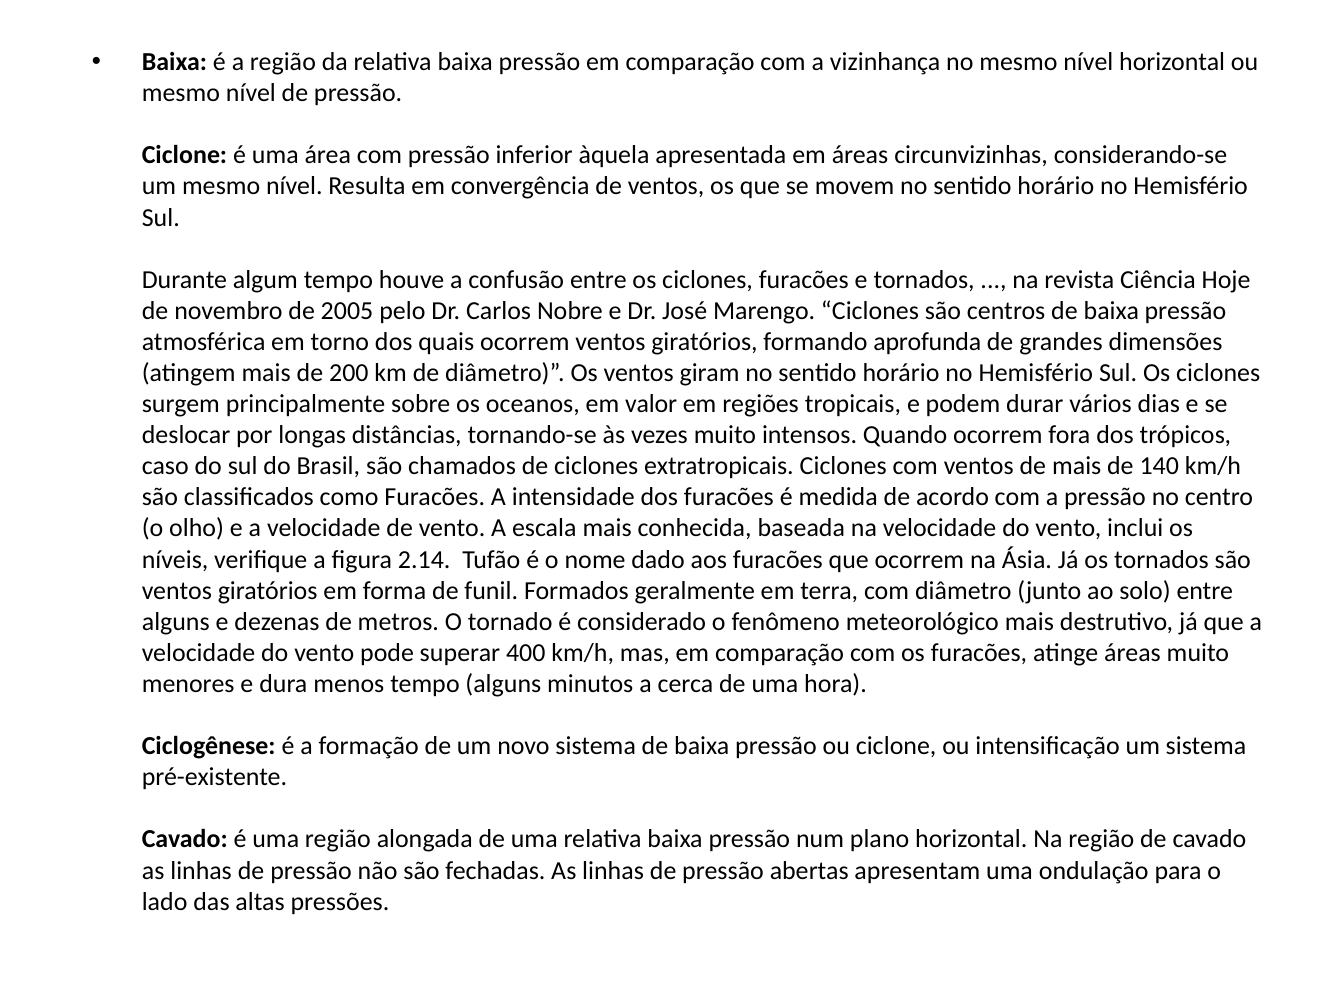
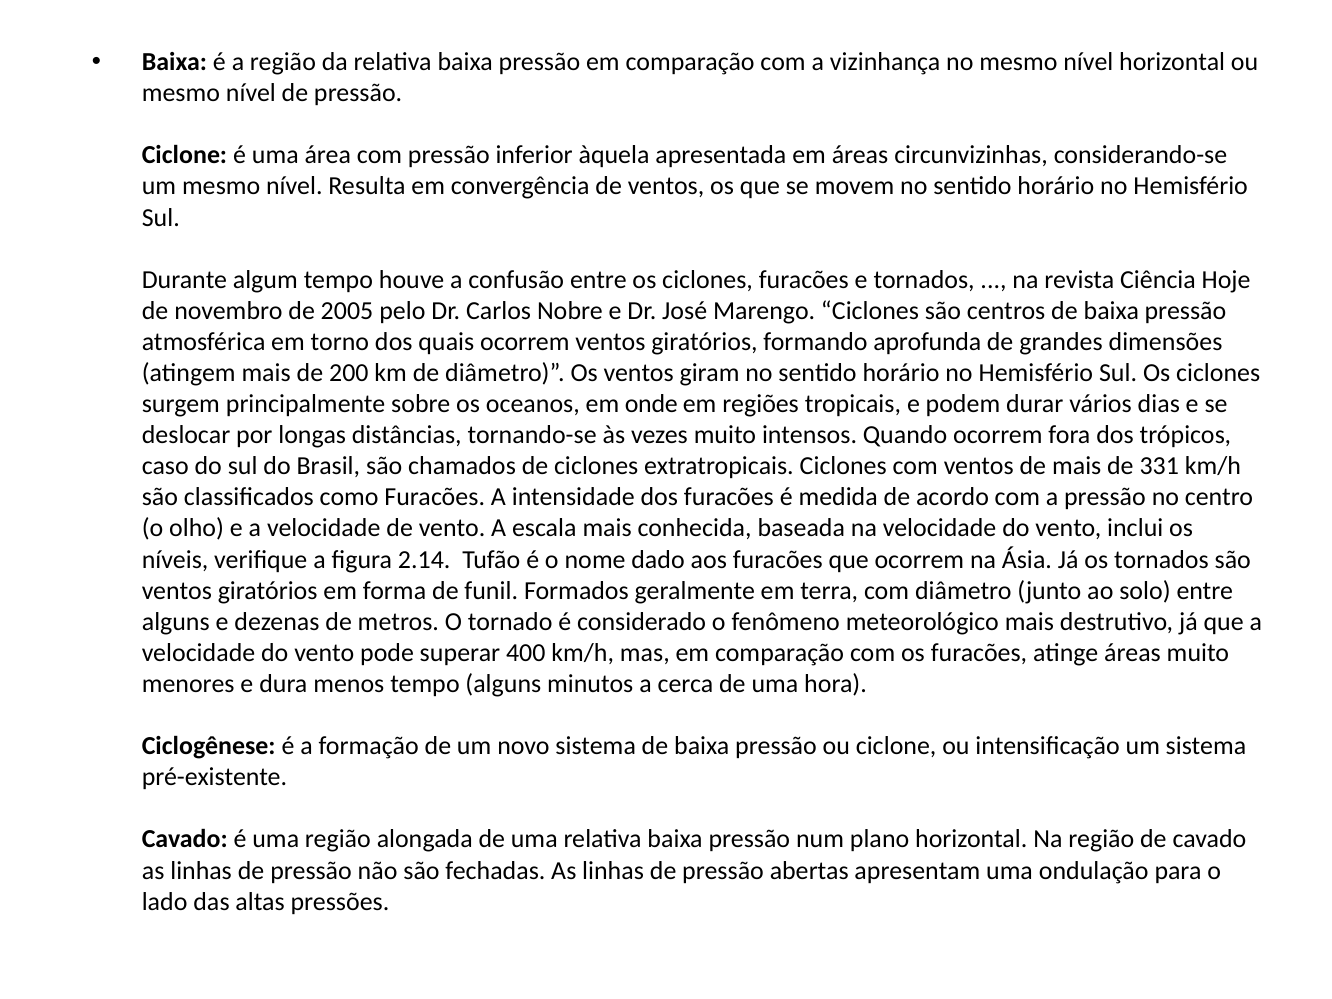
valor: valor -> onde
140: 140 -> 331
